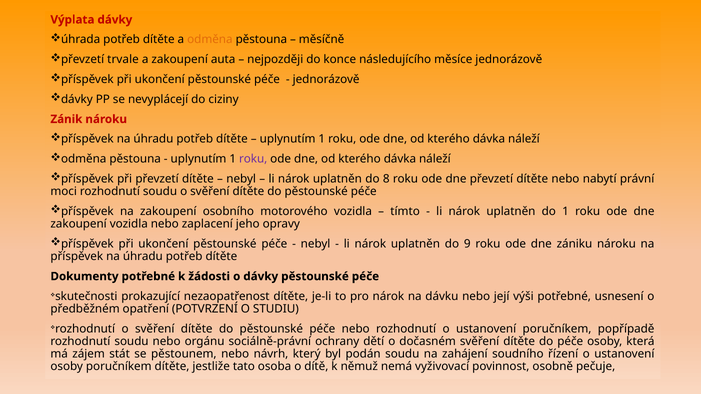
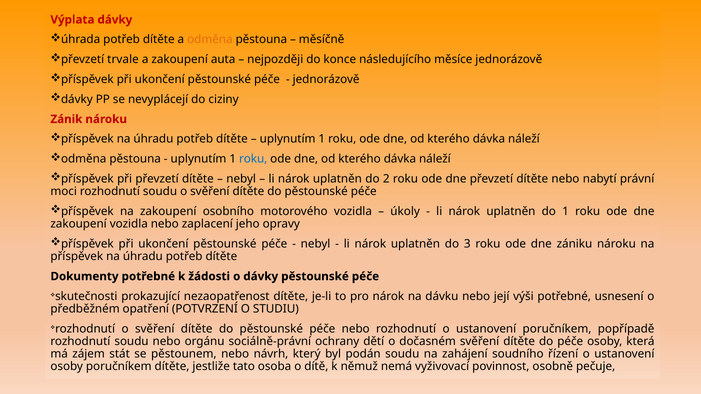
roku at (253, 159) colour: purple -> blue
8: 8 -> 2
tímto: tímto -> úkoly
9: 9 -> 3
